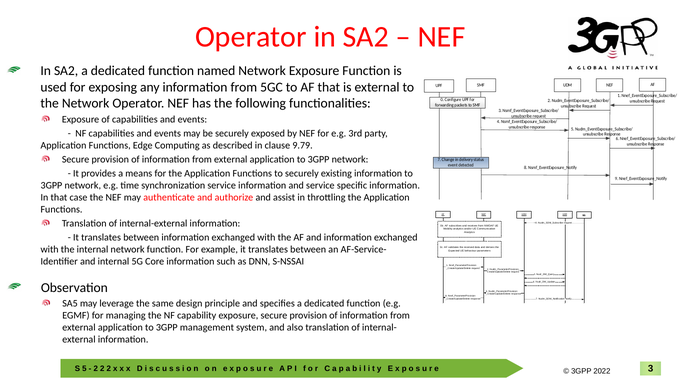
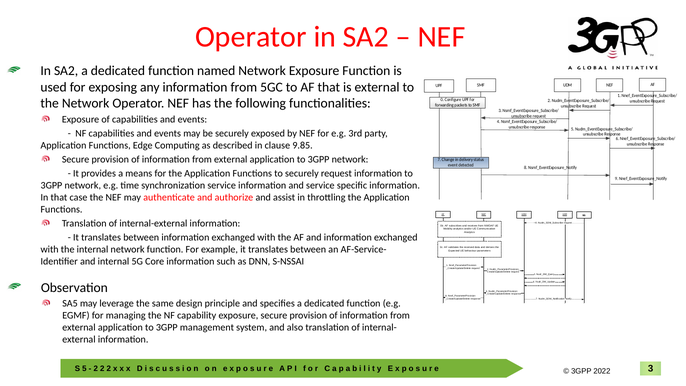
9.79: 9.79 -> 9.85
securely existing: existing -> request
